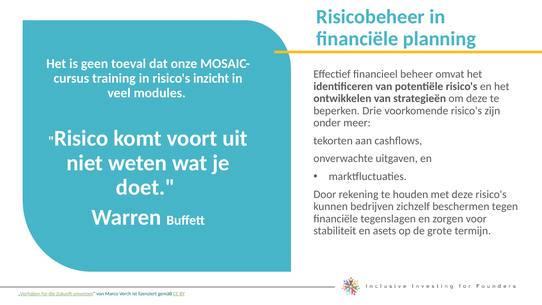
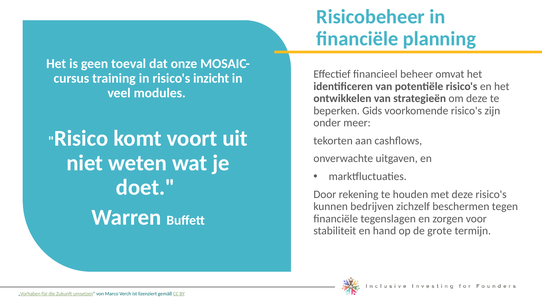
Drie: Drie -> Gids
asets: asets -> hand
